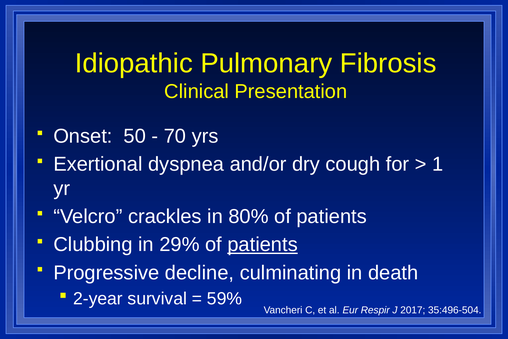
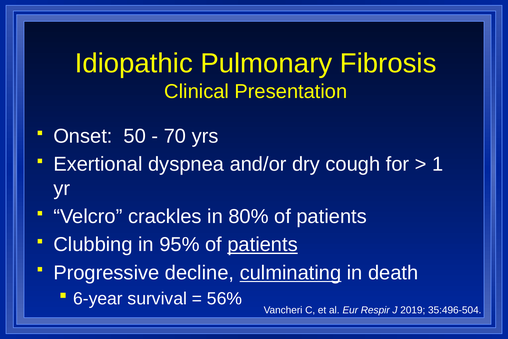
29%: 29% -> 95%
culminating underline: none -> present
2-year: 2-year -> 6-year
59%: 59% -> 56%
2017: 2017 -> 2019
